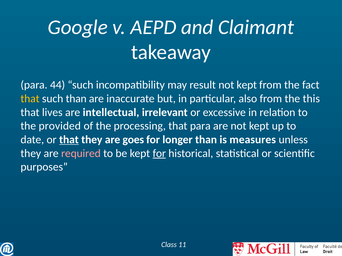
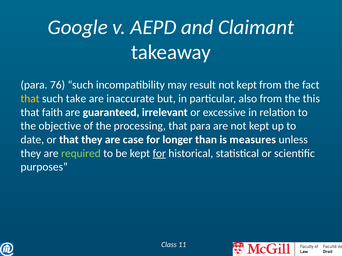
44: 44 -> 76
such than: than -> take
lives: lives -> faith
intellectual: intellectual -> guaranteed
provided: provided -> objective
that at (69, 140) underline: present -> none
goes: goes -> case
required colour: pink -> light green
